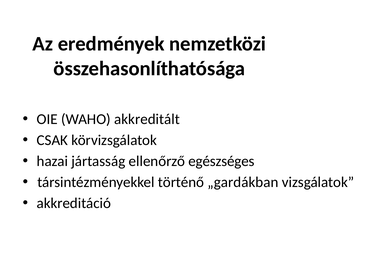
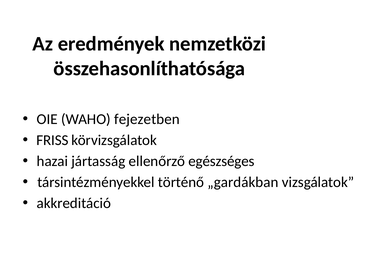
akkreditált: akkreditált -> fejezetben
CSAK: CSAK -> FRISS
